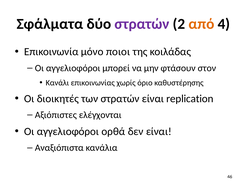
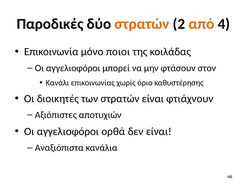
Σφάλματα: Σφάλματα -> Παροδικές
στρατών at (142, 24) colour: purple -> orange
replication: replication -> φτιάχνουν
ελέγχονται: ελέγχονται -> αποτυχιών
